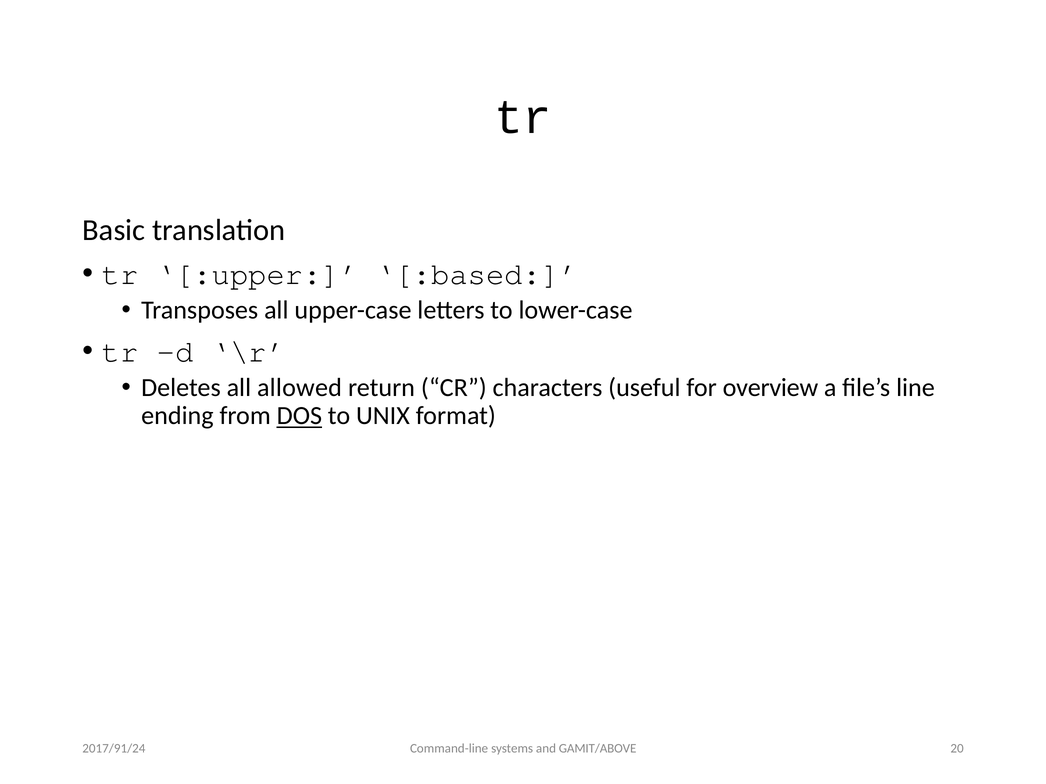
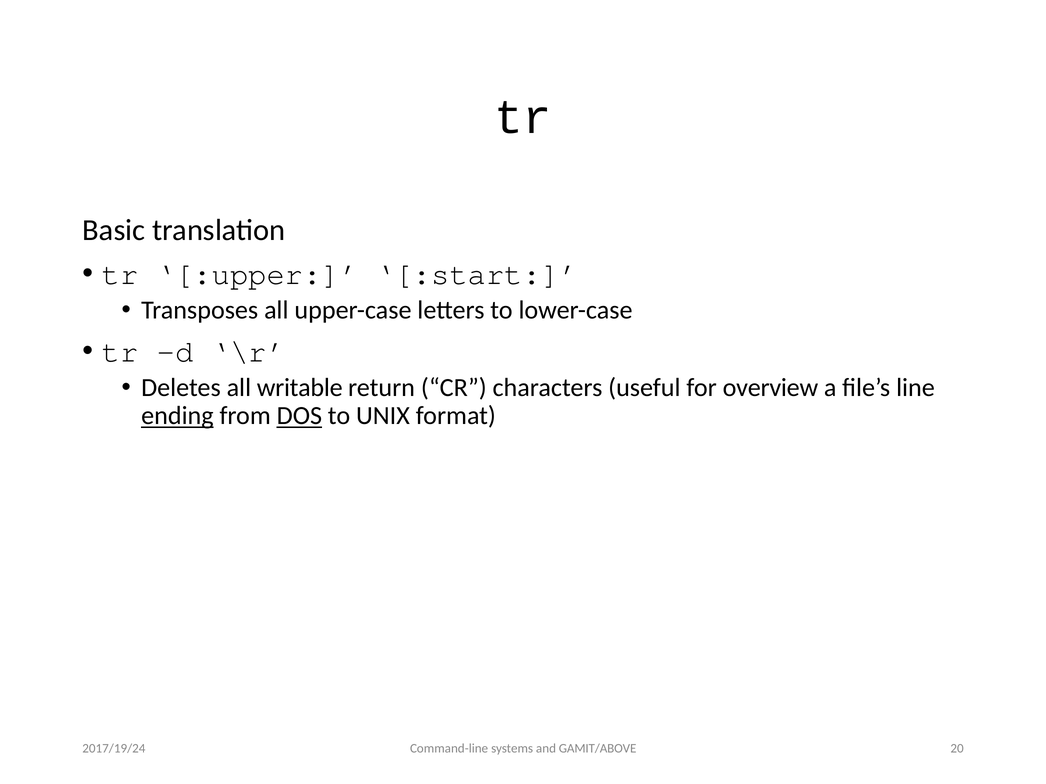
:based: :based -> :start
allowed: allowed -> writable
ending underline: none -> present
2017/91/24: 2017/91/24 -> 2017/19/24
